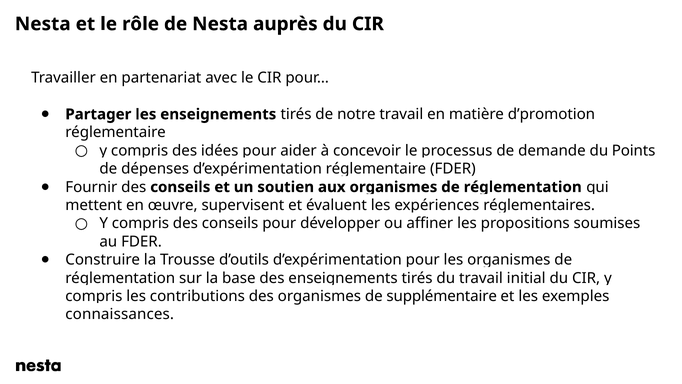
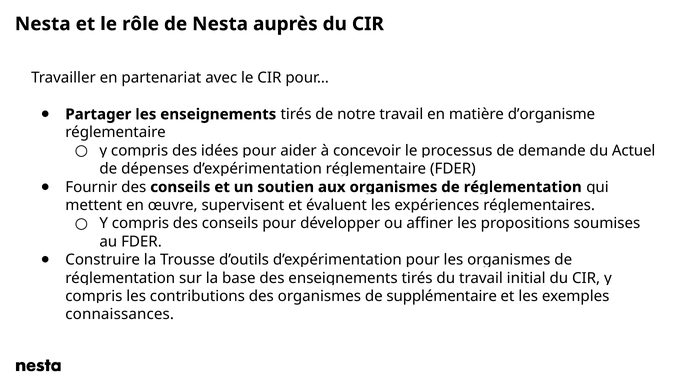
d’promotion: d’promotion -> d’organisme
Points: Points -> Actuel
